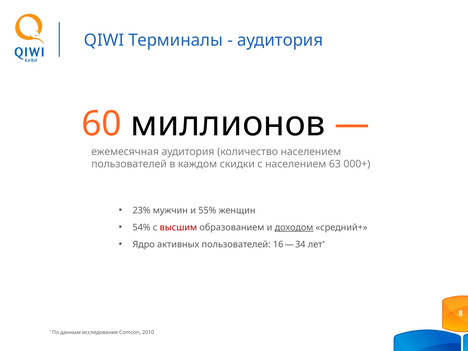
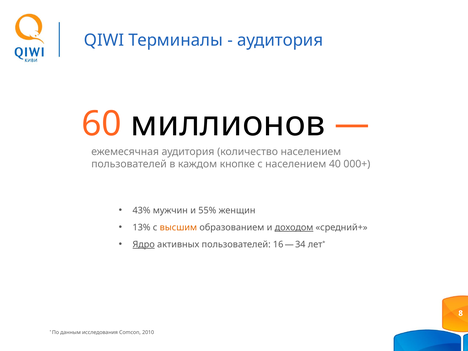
скидки: скидки -> кнопке
63: 63 -> 40
23%: 23% -> 43%
54%: 54% -> 13%
высшим colour: red -> orange
Ядро underline: none -> present
